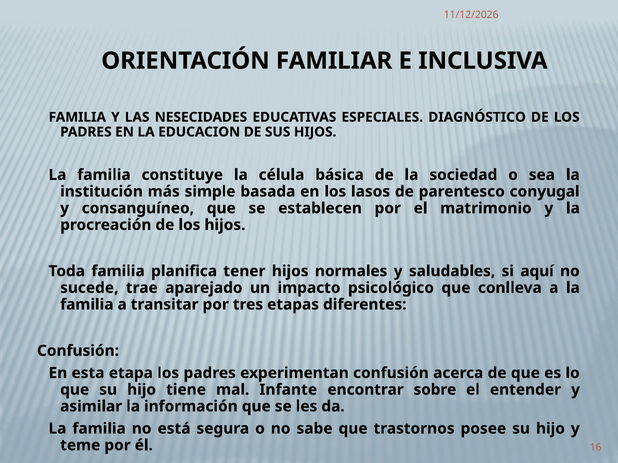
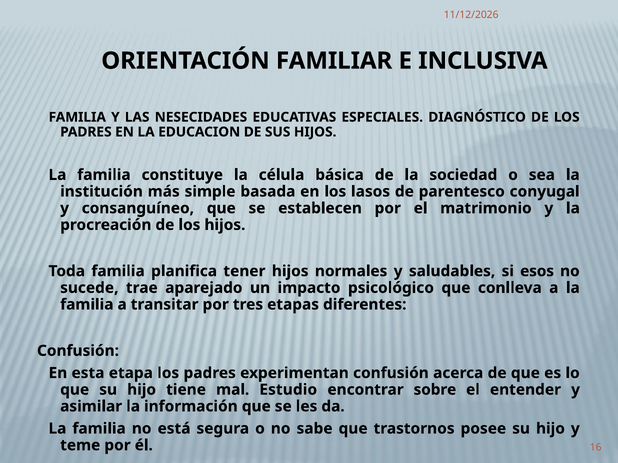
aquí: aquí -> esos
Infante: Infante -> Estudio
